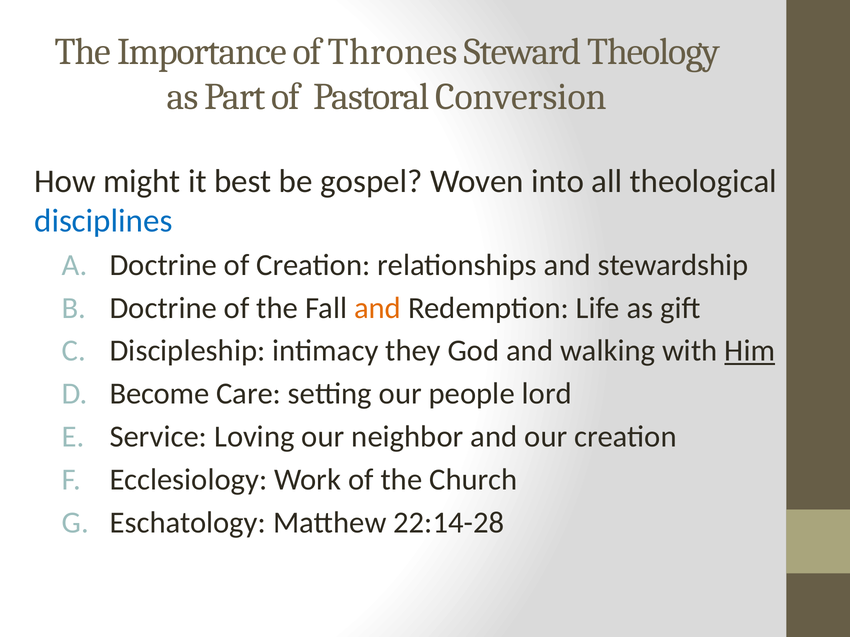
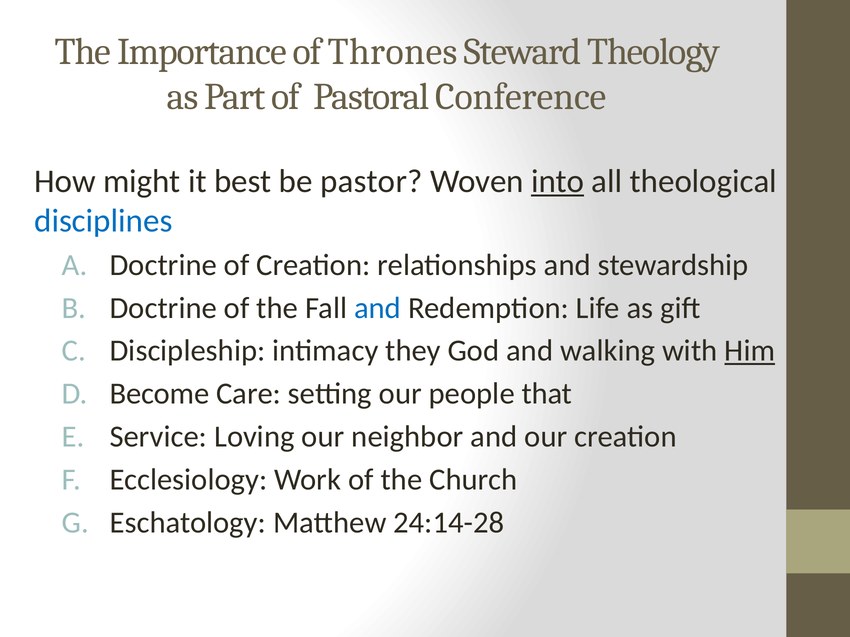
Conversion: Conversion -> Conference
gospel: gospel -> pastor
into underline: none -> present
and at (378, 308) colour: orange -> blue
lord: lord -> that
22:14-28: 22:14-28 -> 24:14-28
